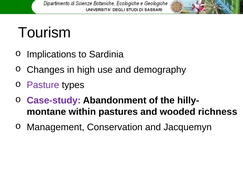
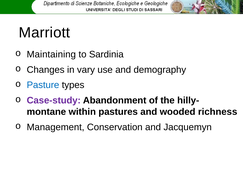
Tourism: Tourism -> Marriott
Implications: Implications -> Maintaining
high: high -> vary
Pasture colour: purple -> blue
